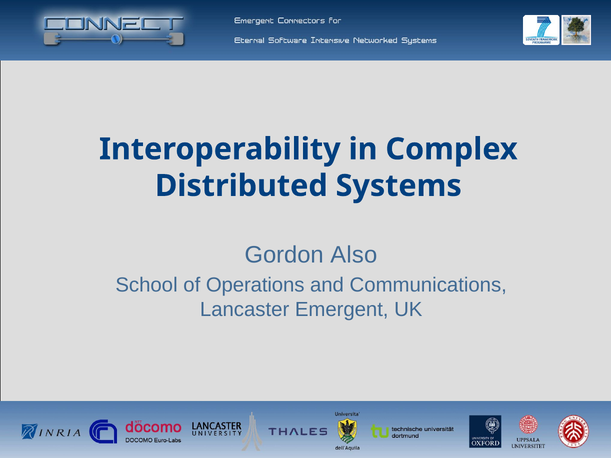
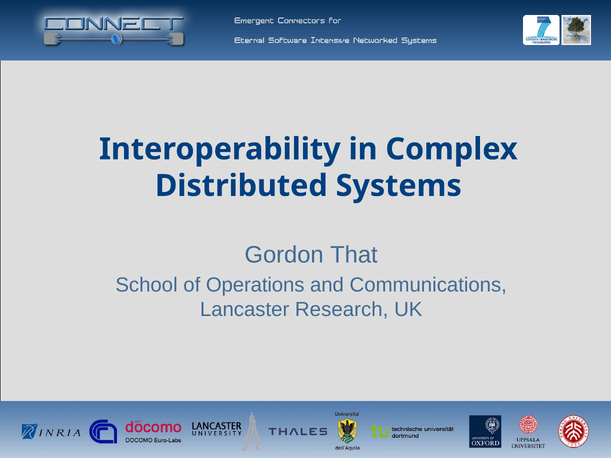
Also: Also -> That
Emergent: Emergent -> Research
